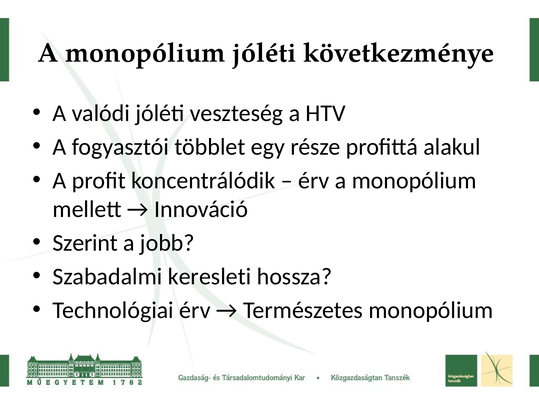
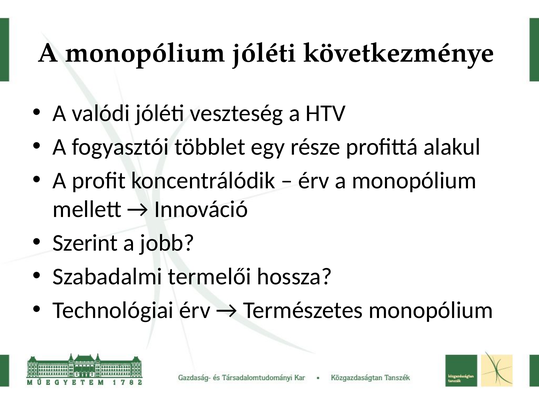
keresleti: keresleti -> termelői
